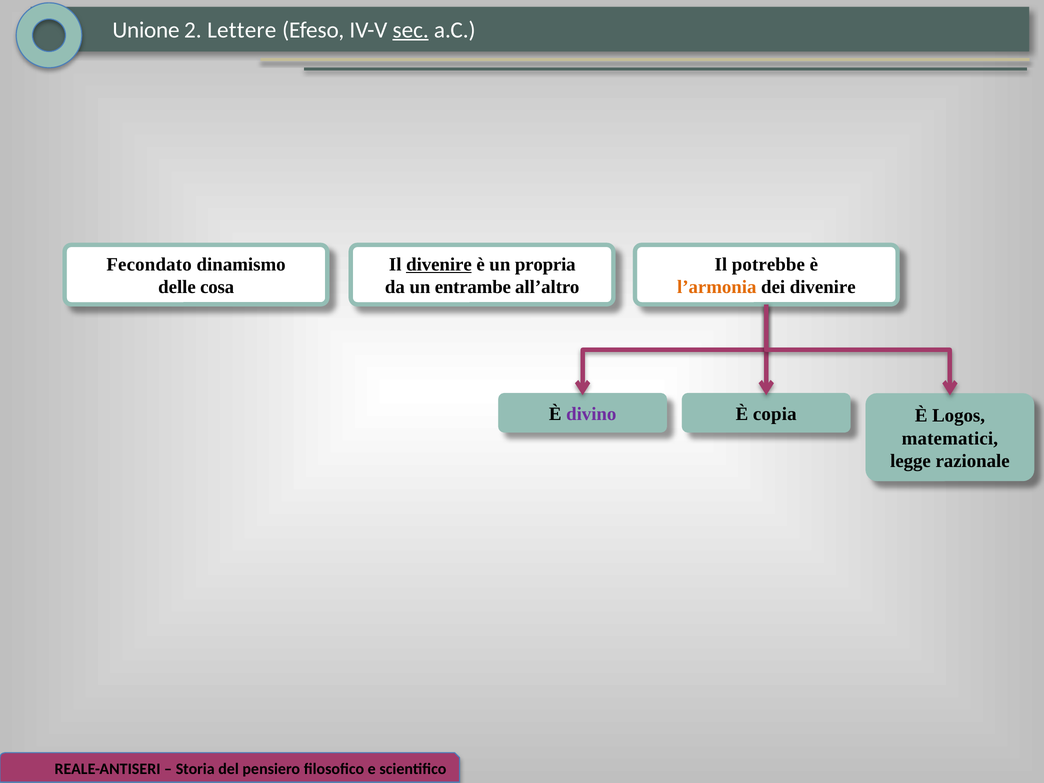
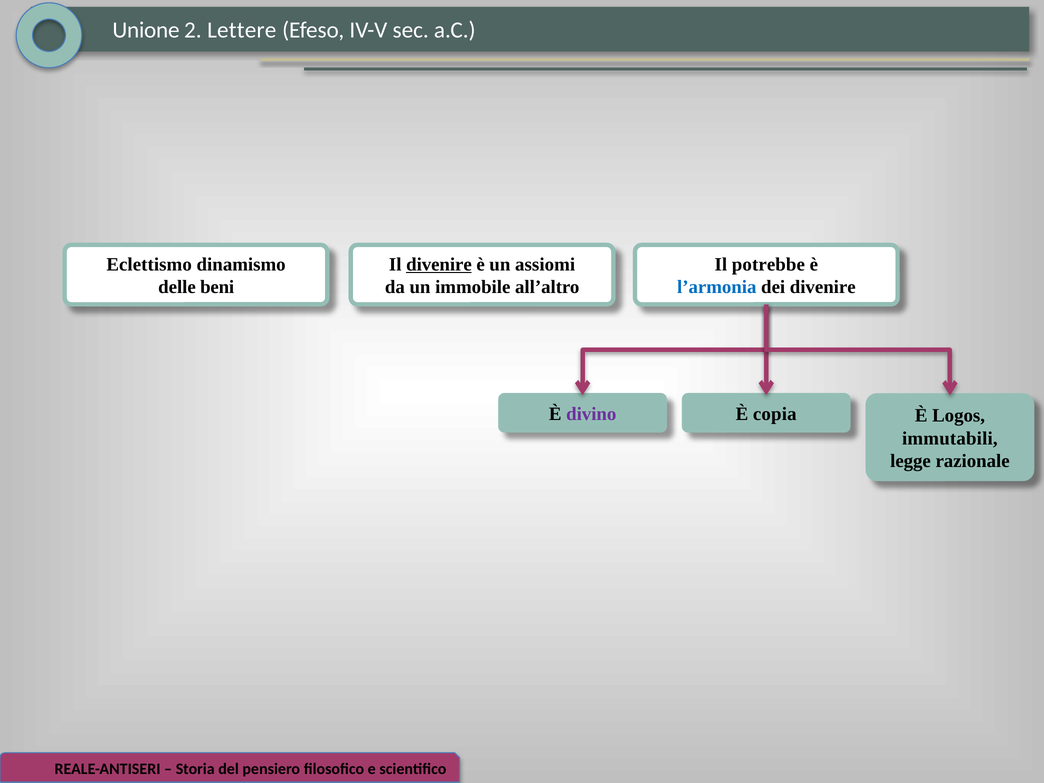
sec underline: present -> none
Fecondato: Fecondato -> Eclettismo
propria: propria -> assiomi
cosa: cosa -> beni
entrambe: entrambe -> immobile
l’armonia colour: orange -> blue
matematici: matematici -> immutabili
